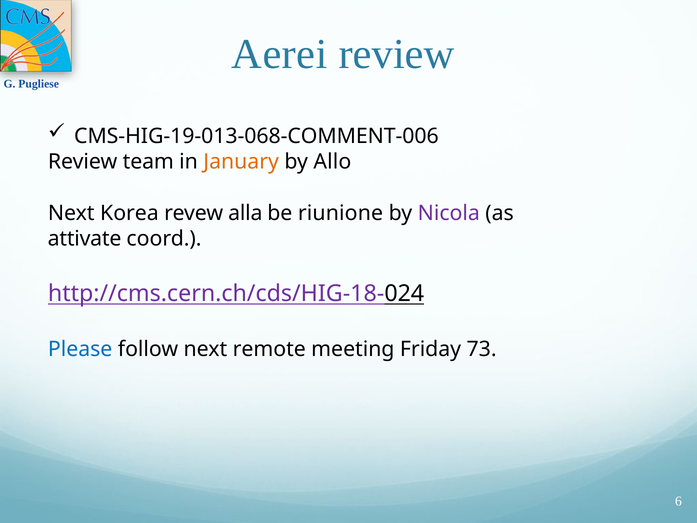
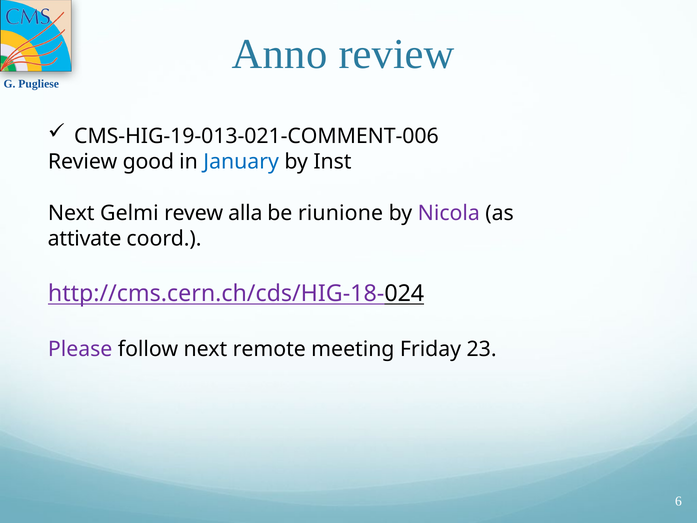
Aerei: Aerei -> Anno
CMS-HIG-19-013-068-COMMENT-006: CMS-HIG-19-013-068-COMMENT-006 -> CMS-HIG-19-013-021-COMMENT-006
team: team -> good
January colour: orange -> blue
Allo: Allo -> Inst
Korea: Korea -> Gelmi
Please colour: blue -> purple
73: 73 -> 23
